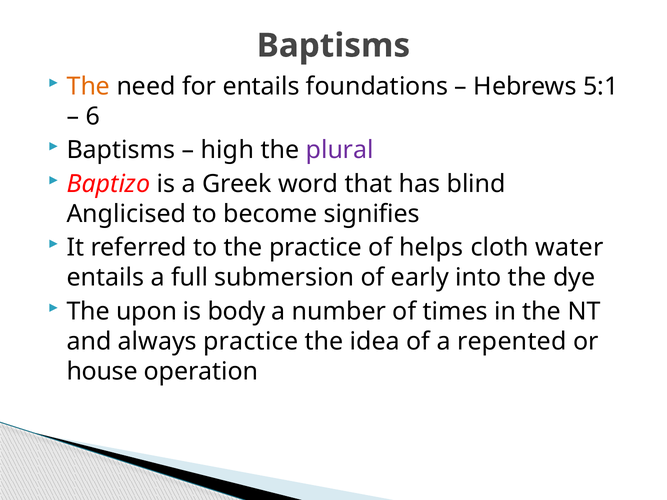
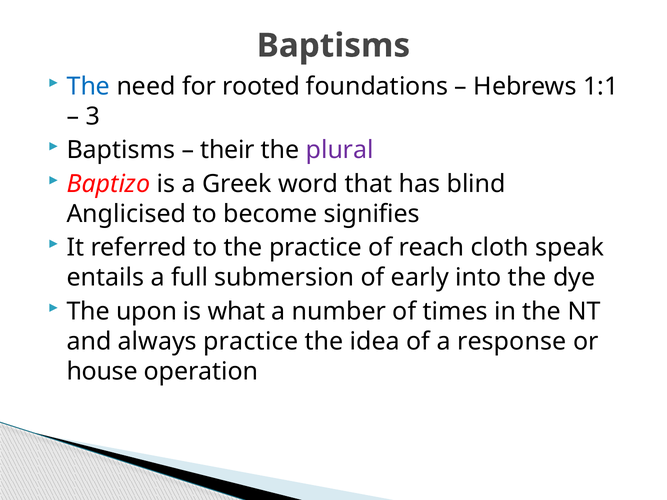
The at (88, 86) colour: orange -> blue
for entails: entails -> rooted
5:1: 5:1 -> 1:1
6: 6 -> 3
high: high -> their
helps: helps -> reach
water: water -> speak
body: body -> what
repented: repented -> response
